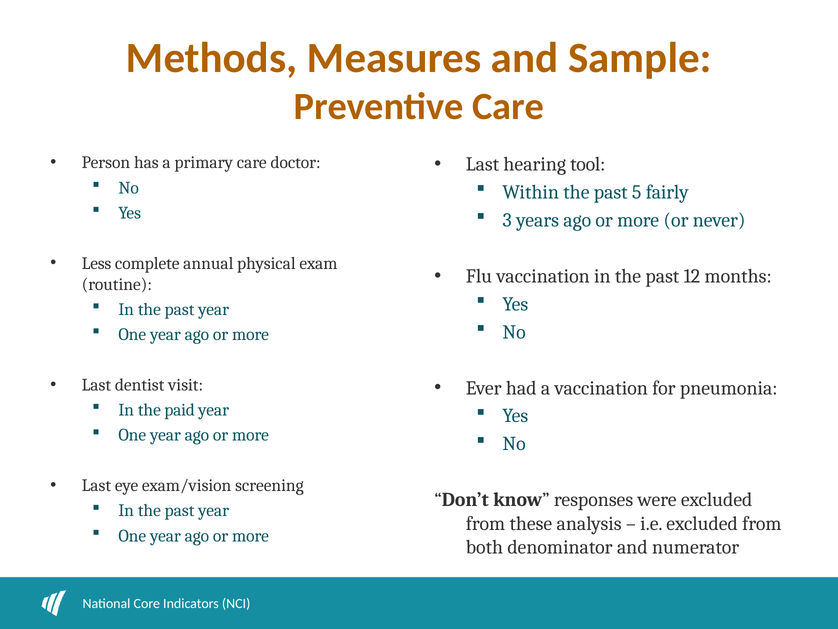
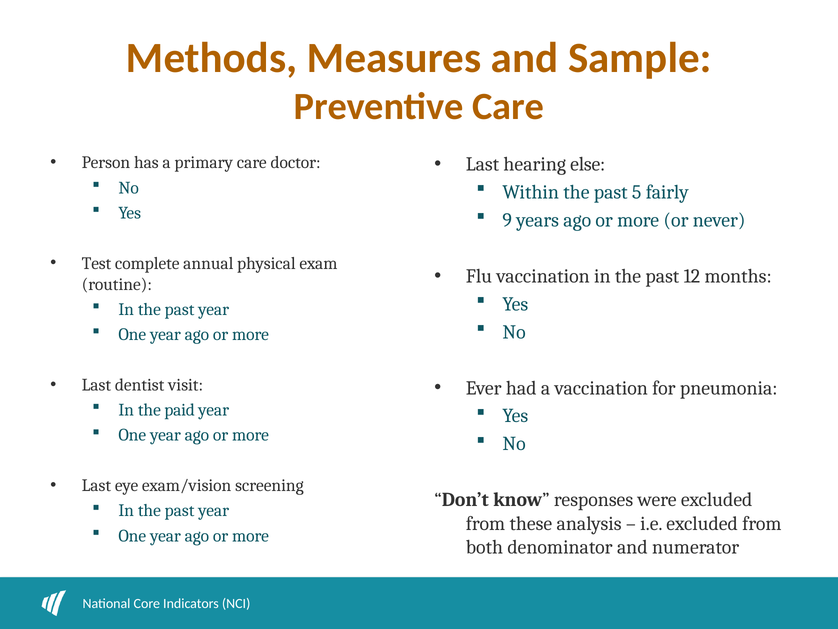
tool: tool -> else
3: 3 -> 9
Less: Less -> Test
